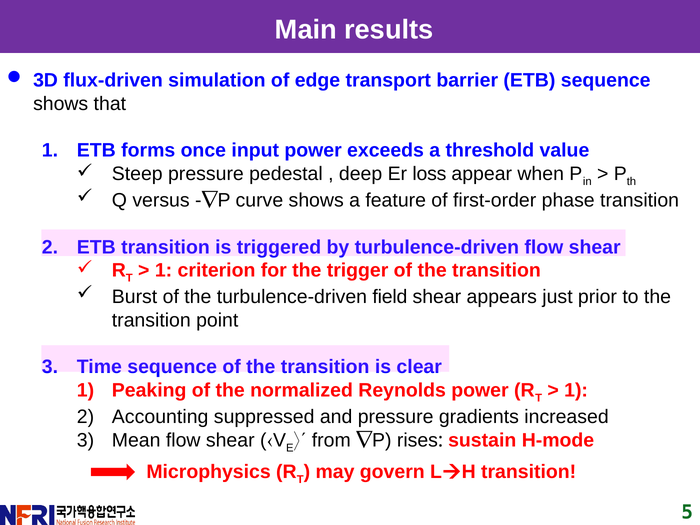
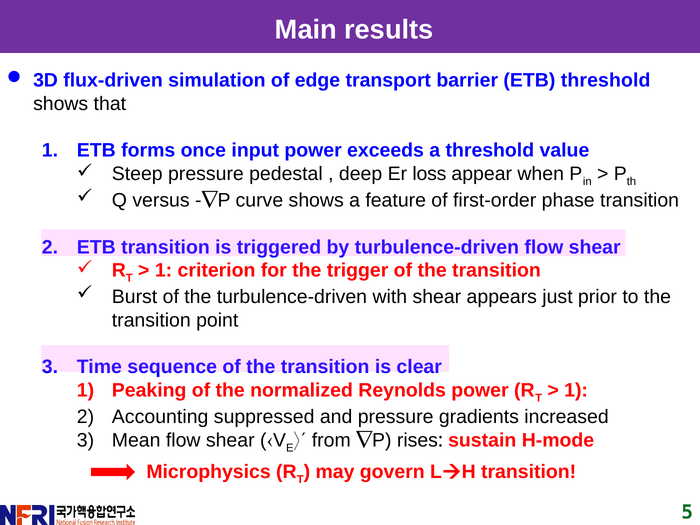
ETB sequence: sequence -> threshold
field: field -> with
